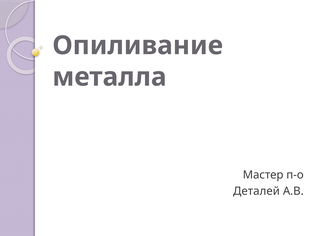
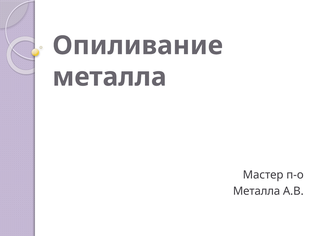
Деталей at (256, 191): Деталей -> Металла
